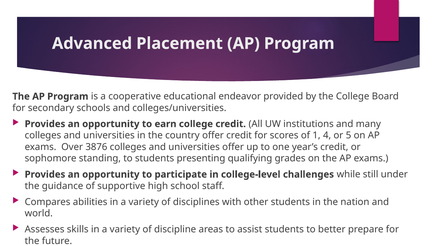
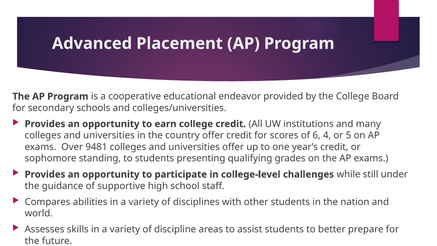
1: 1 -> 6
3876: 3876 -> 9481
